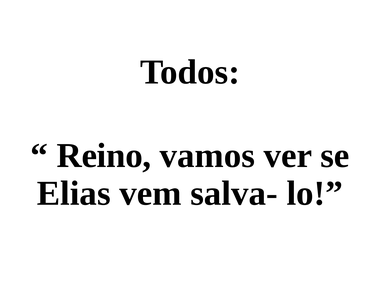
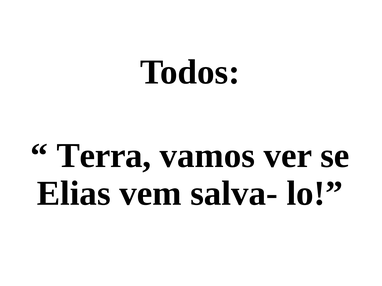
Reino: Reino -> Terra
